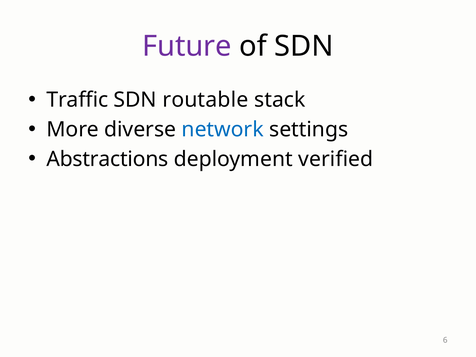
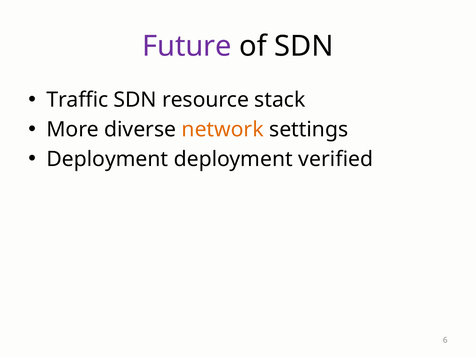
routable: routable -> resource
network colour: blue -> orange
Abstractions at (107, 159): Abstractions -> Deployment
